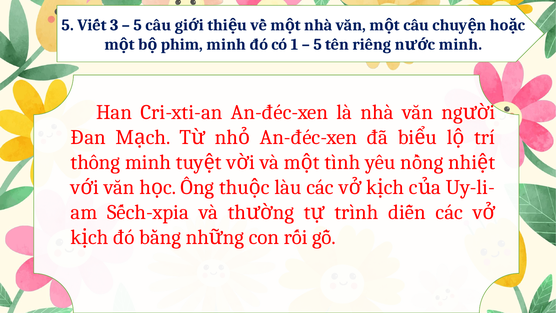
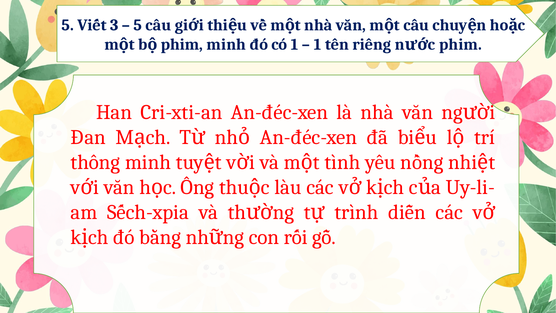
5 at (318, 44): 5 -> 1
minh at (460, 44): minh -> phim
